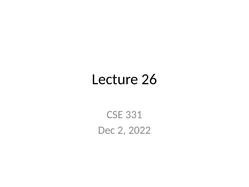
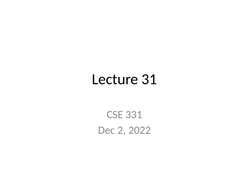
26: 26 -> 31
